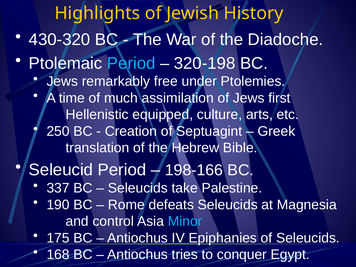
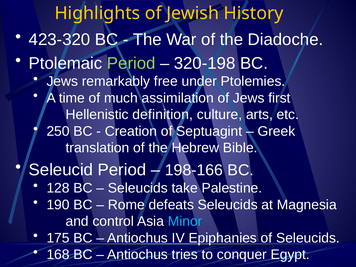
430-320: 430-320 -> 423-320
Period at (131, 63) colour: light blue -> light green
equipped: equipped -> definition
337: 337 -> 128
